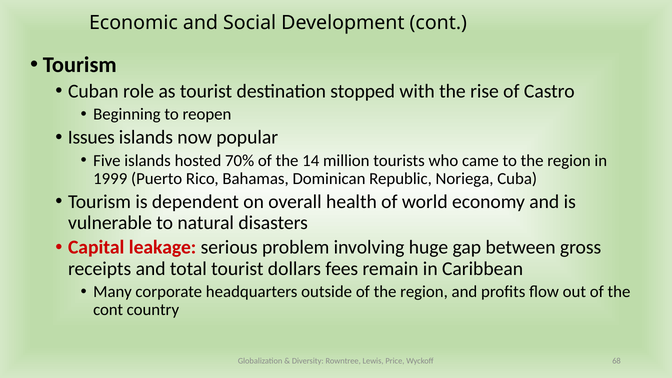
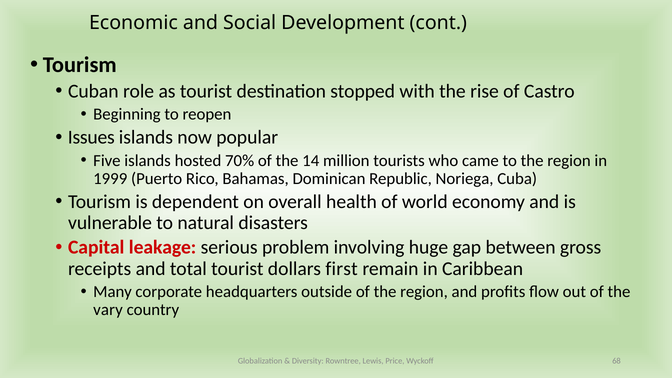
fees: fees -> first
cont at (108, 310): cont -> vary
